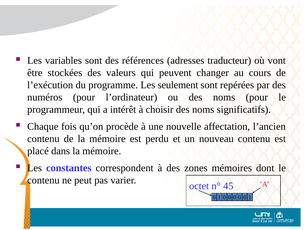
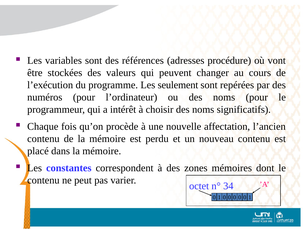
traducteur: traducteur -> procédure
45: 45 -> 34
